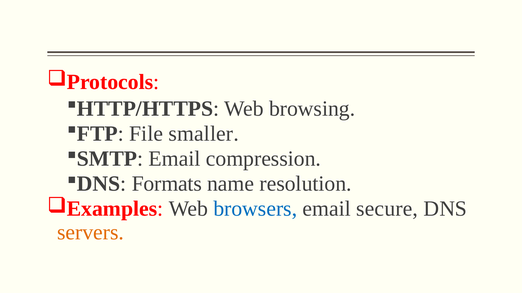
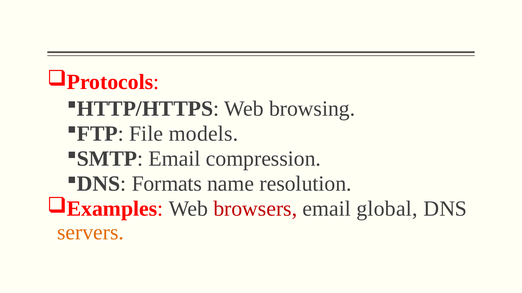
smaller: smaller -> models
browsers colour: blue -> red
secure: secure -> global
